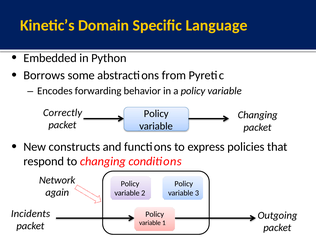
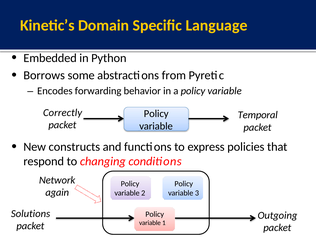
Changing at (258, 115): Changing -> Temporal
Incidents: Incidents -> Solutions
